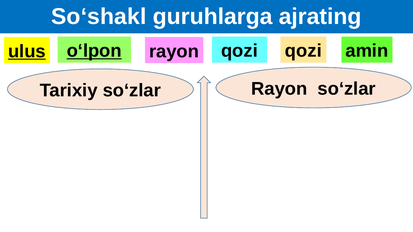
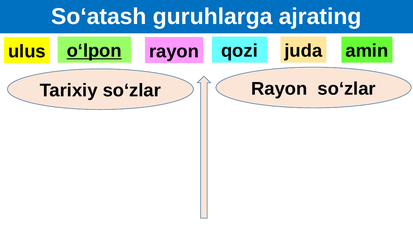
So‘shakl: So‘shakl -> So‘atash
qozi at (303, 51): qozi -> juda
ulus underline: present -> none
